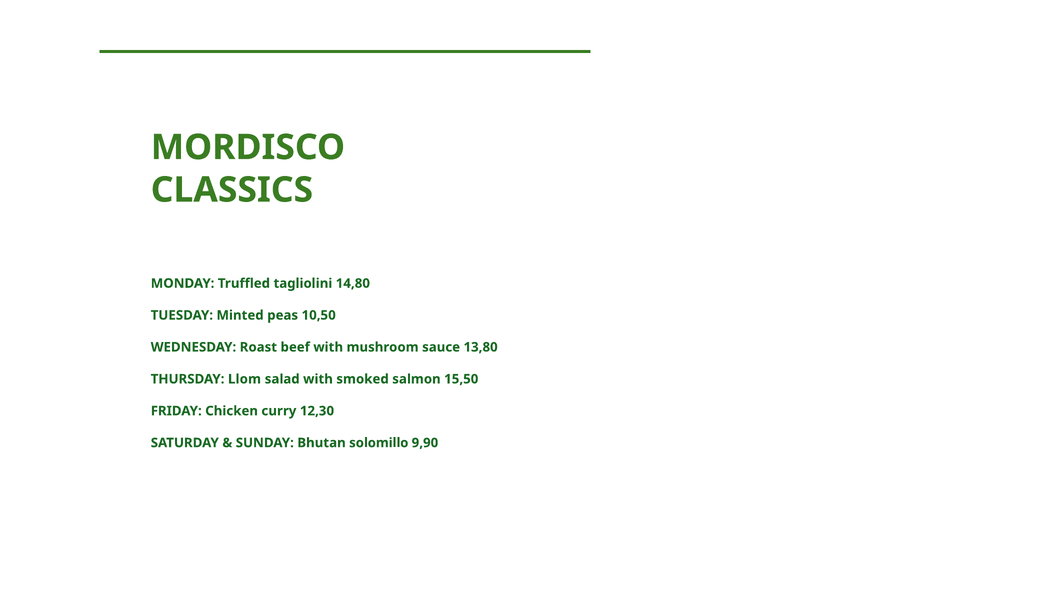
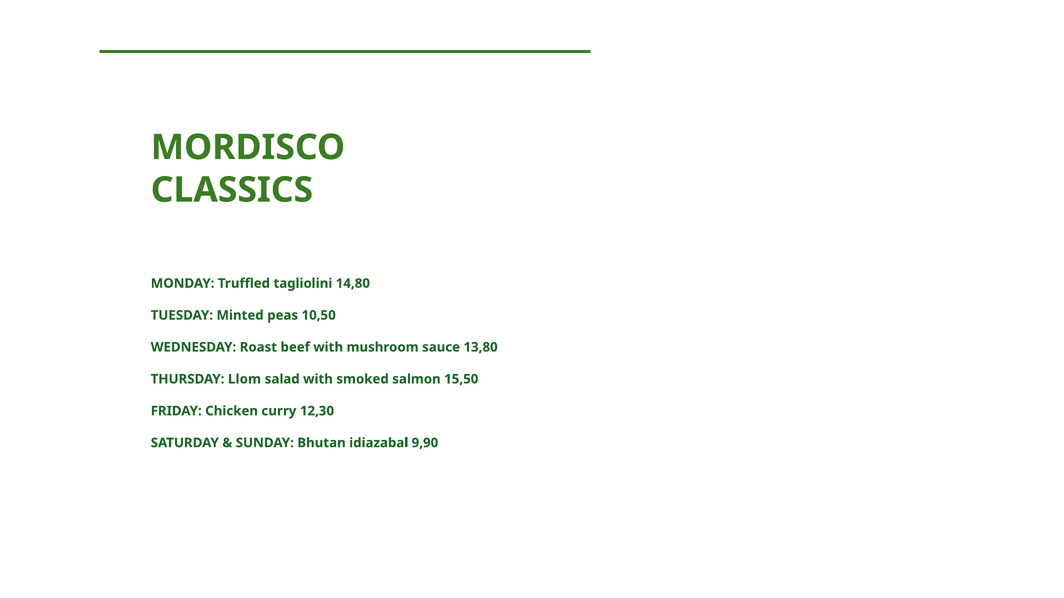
solomillo: solomillo -> idiazabal
